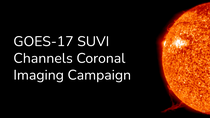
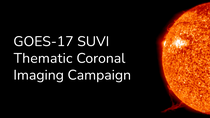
Channels: Channels -> Thematic
